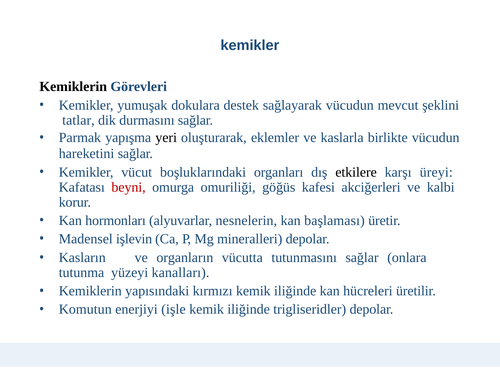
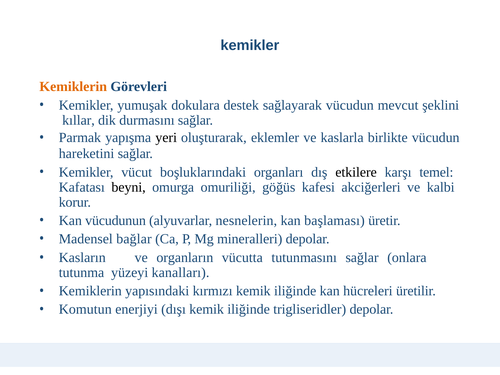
Kemiklerin at (73, 87) colour: black -> orange
tatlar: tatlar -> kıllar
üreyi: üreyi -> temel
beyni colour: red -> black
hormonları: hormonları -> vücudunun
işlevin: işlevin -> bağlar
işle: işle -> dışı
